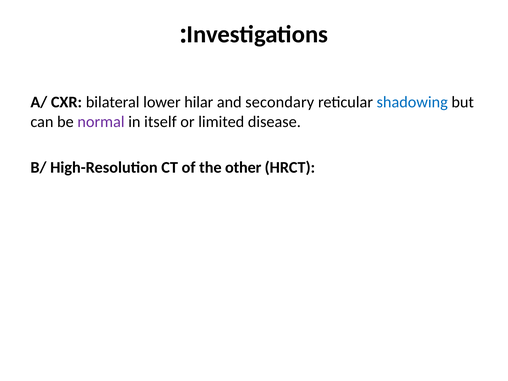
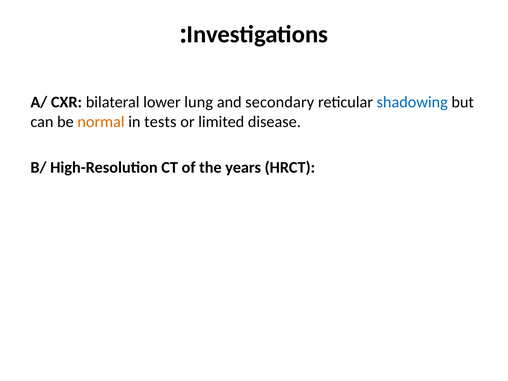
hilar: hilar -> lung
normal colour: purple -> orange
itself: itself -> tests
other: other -> years
